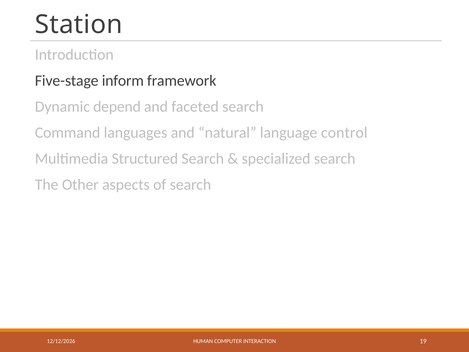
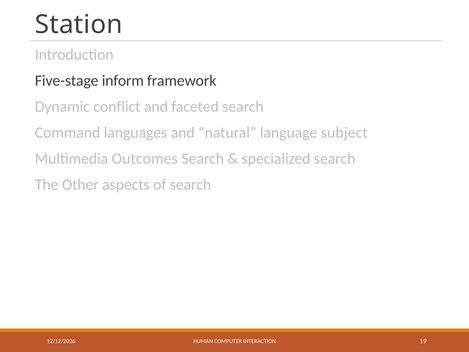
depend: depend -> conflict
control: control -> subject
Structured: Structured -> Outcomes
